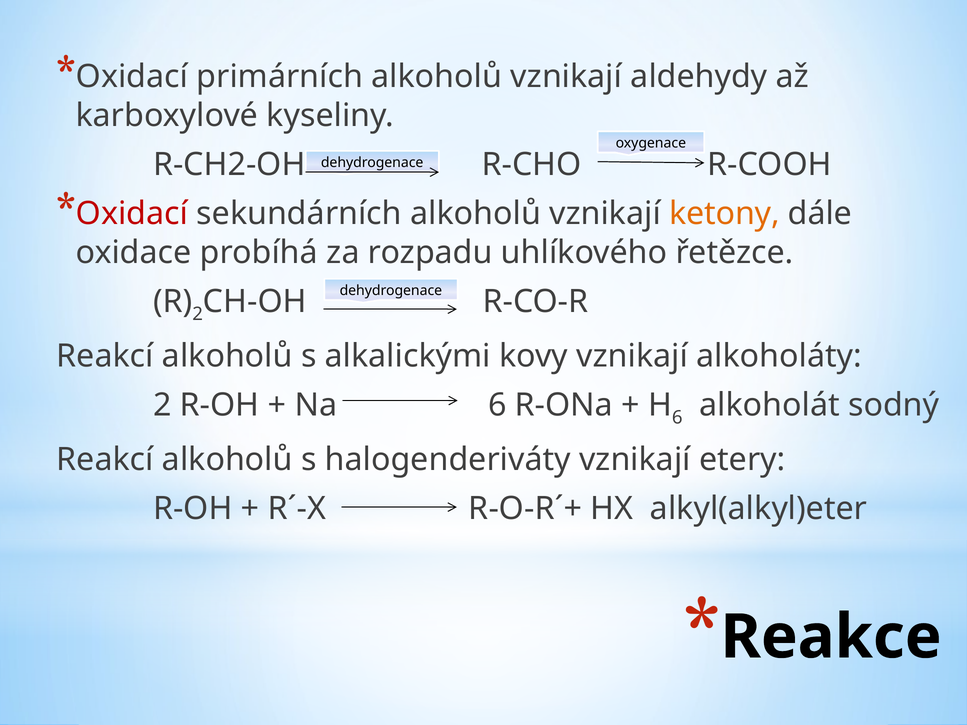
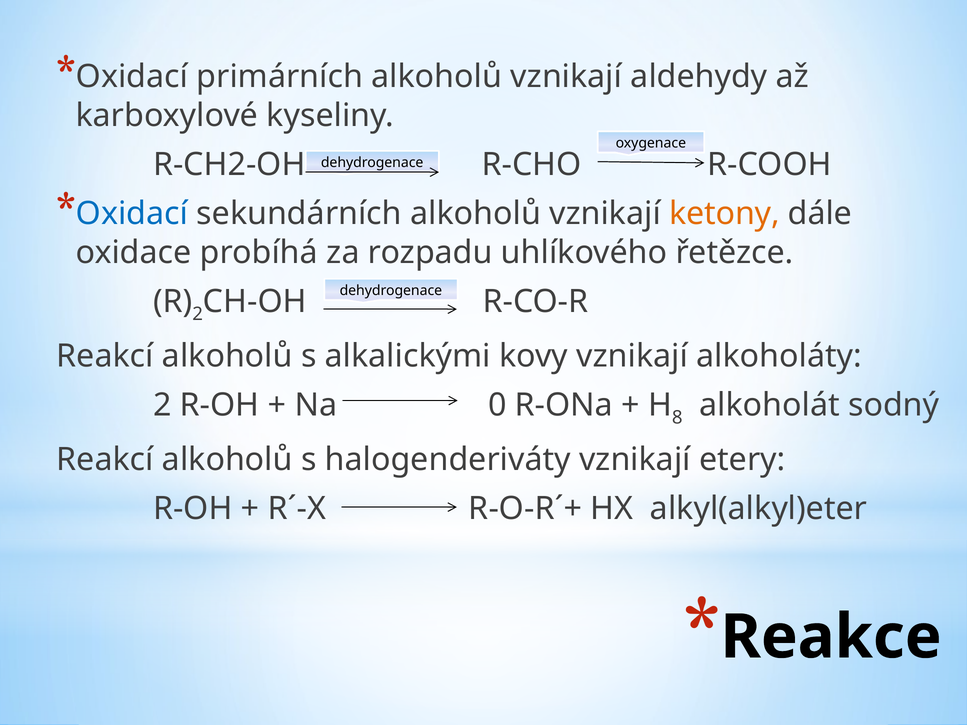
Oxidací at (132, 214) colour: red -> blue
Na 6: 6 -> 0
6 at (677, 418): 6 -> 8
